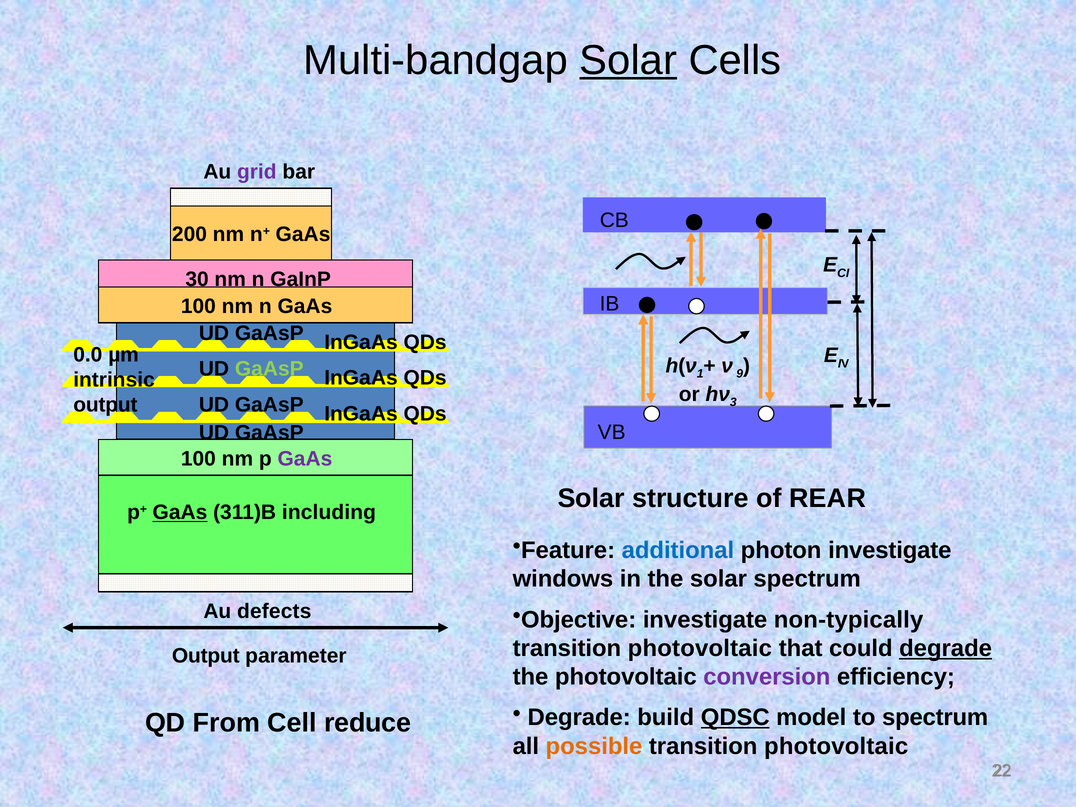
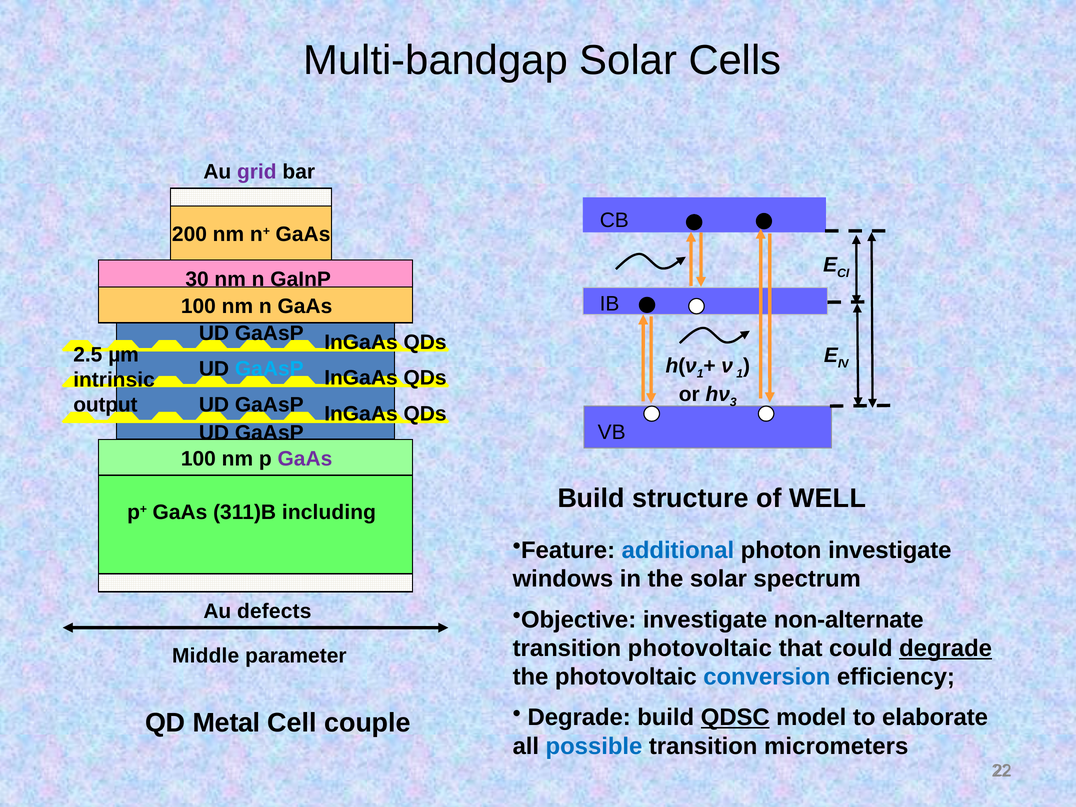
Solar at (628, 60) underline: present -> none
0.0: 0.0 -> 2.5
ν 9: 9 -> 1
GaAsP at (269, 369) colour: light green -> light blue
Solar at (591, 498): Solar -> Build
REAR: REAR -> WELL
GaAs at (180, 512) underline: present -> none
non-typically: non-typically -> non-alternate
Output at (206, 656): Output -> Middle
conversion colour: purple -> blue
to spectrum: spectrum -> elaborate
From: From -> Metal
reduce: reduce -> couple
possible colour: orange -> blue
photovoltaic at (836, 746): photovoltaic -> micrometers
